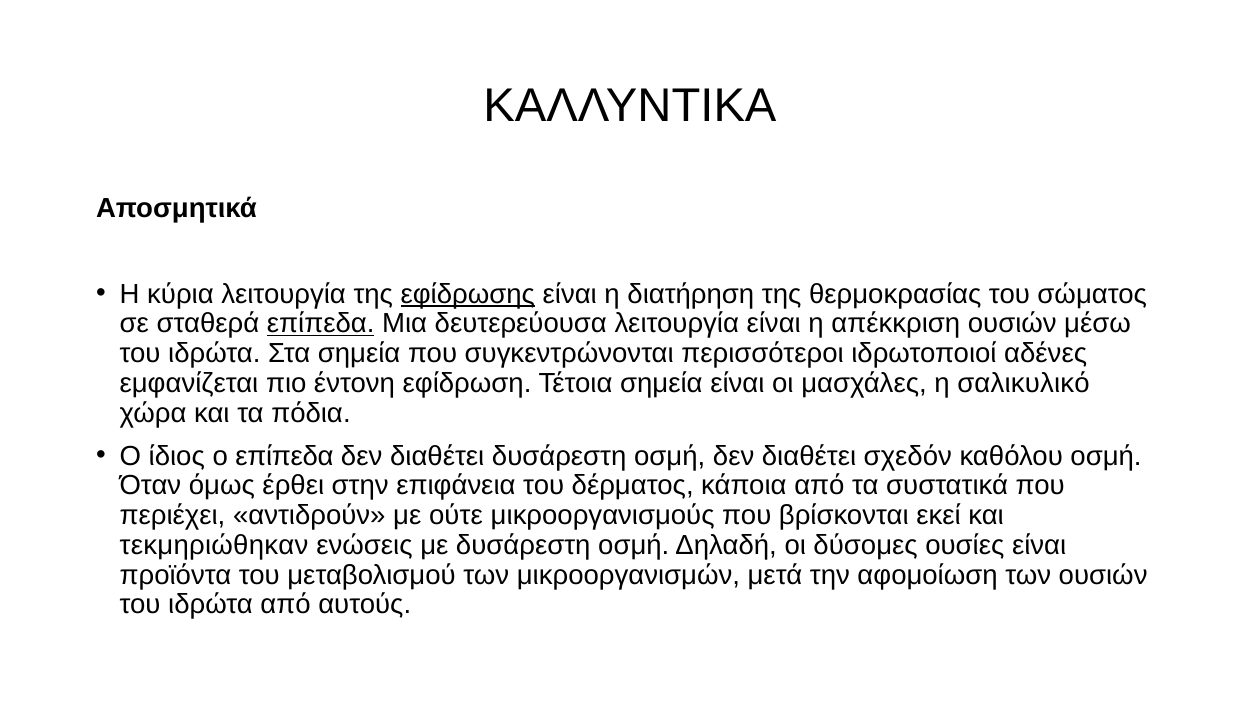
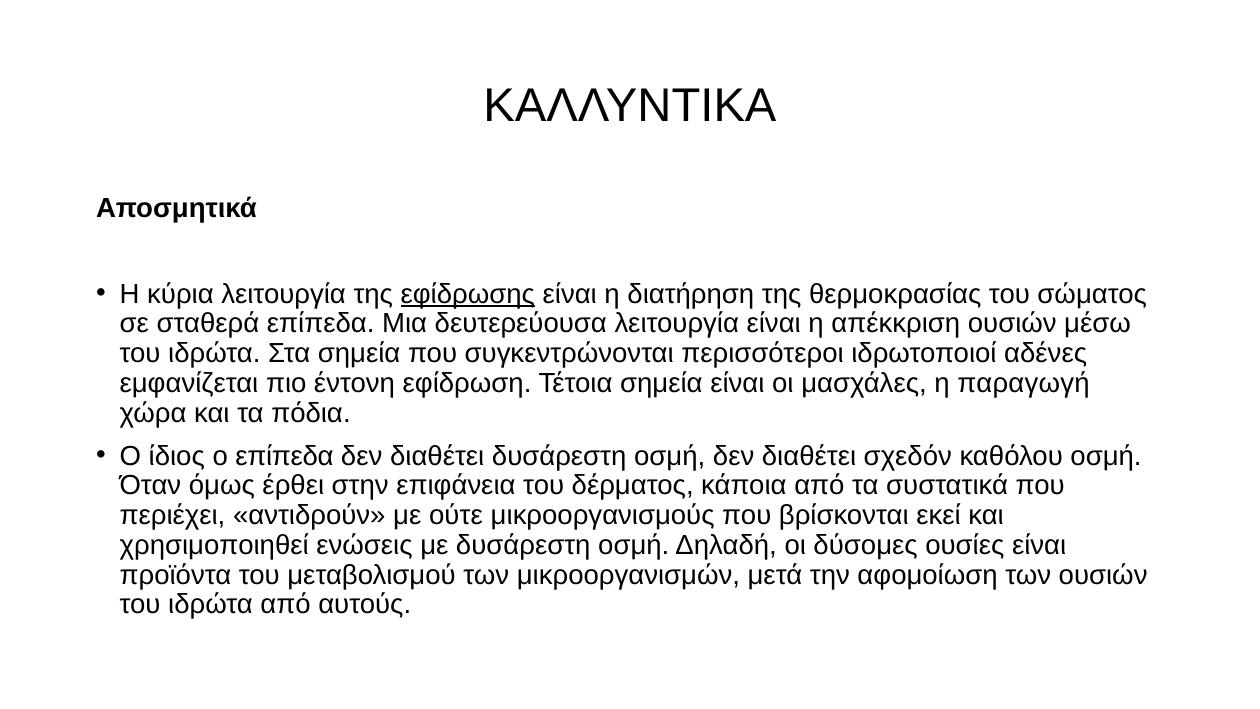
επίπεδα at (321, 324) underline: present -> none
σαλικυλικό: σαλικυλικό -> παραγωγή
τεκμηριώθηκαν: τεκμηριώθηκαν -> χρησιμοποιηθεί
